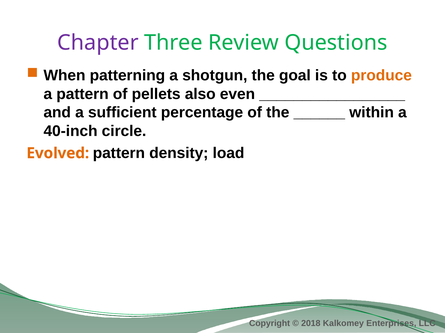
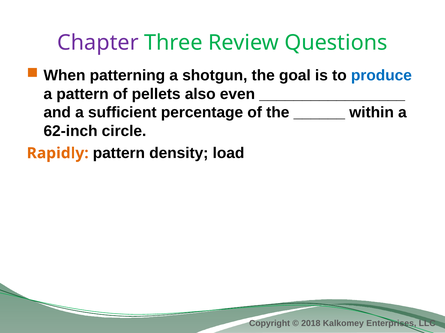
produce colour: orange -> blue
40-inch: 40-inch -> 62-inch
Evolved: Evolved -> Rapidly
